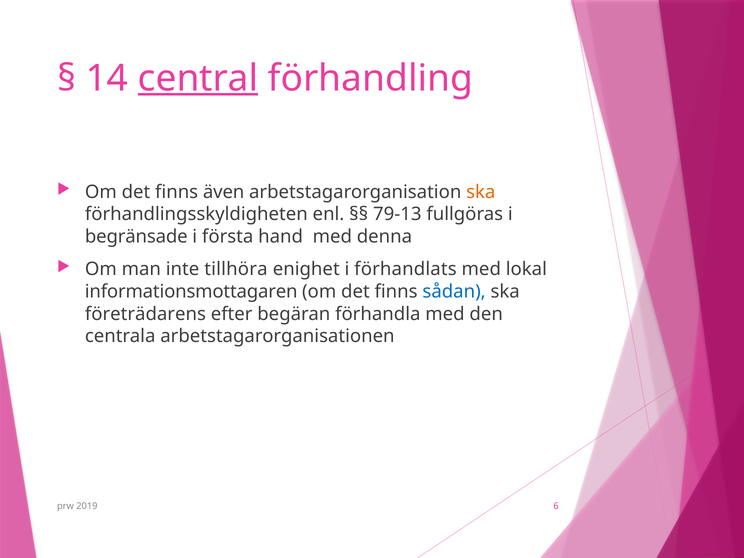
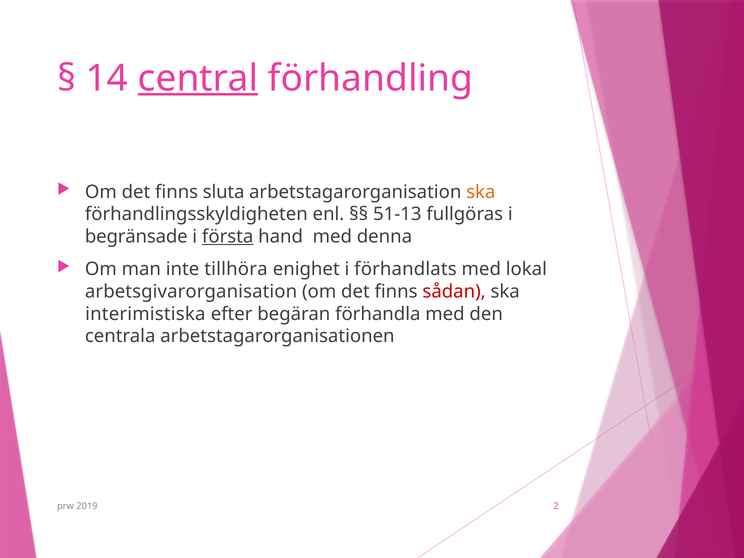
även: även -> sluta
79-13: 79-13 -> 51-13
första underline: none -> present
informationsmottagaren: informationsmottagaren -> arbetsgivarorganisation
sådan colour: blue -> red
företrädarens: företrädarens -> interimistiska
6: 6 -> 2
